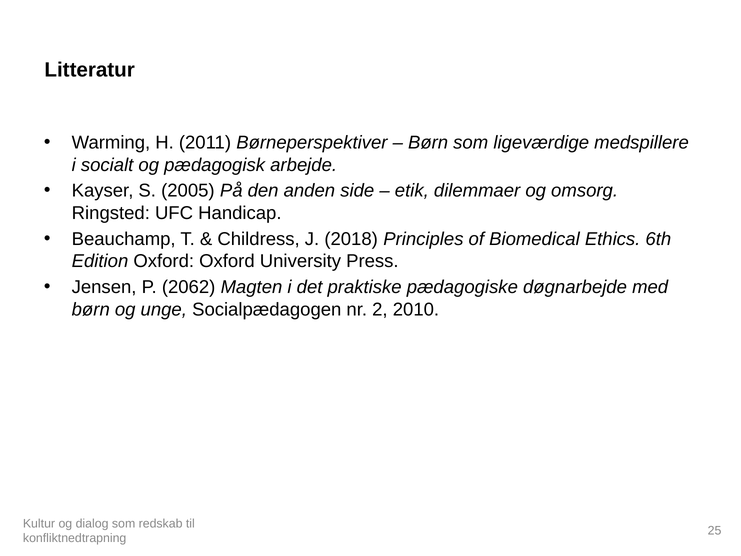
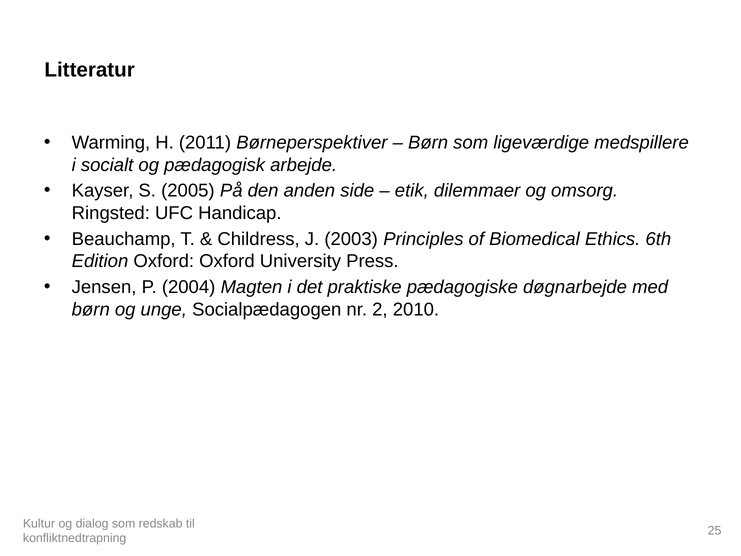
2018: 2018 -> 2003
2062: 2062 -> 2004
